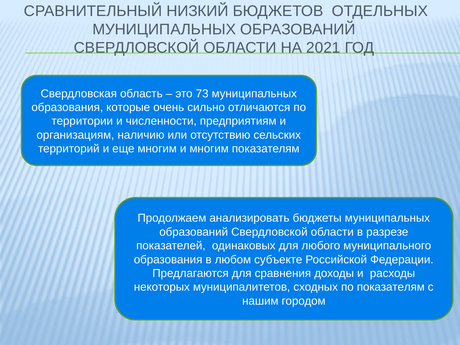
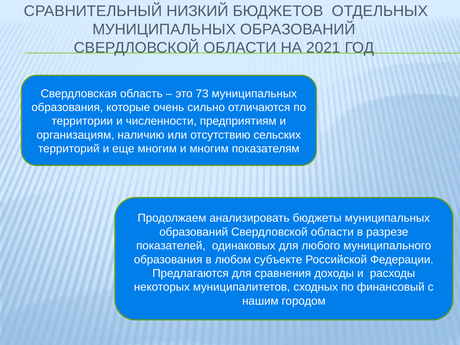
по показателям: показателям -> финансовый
